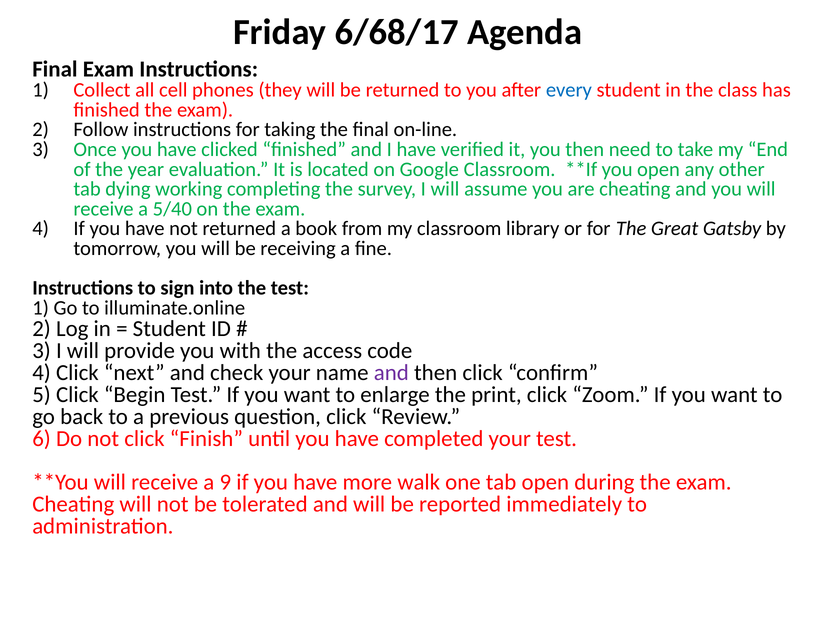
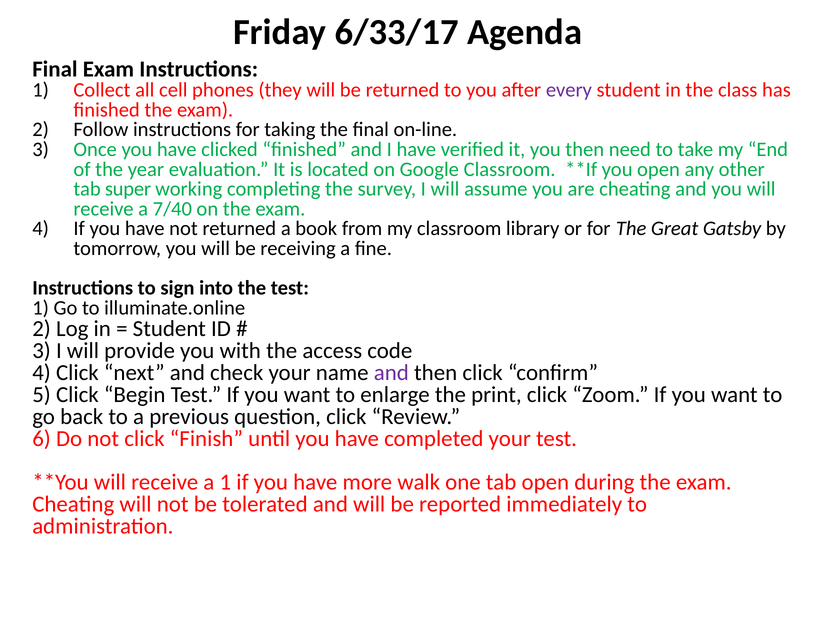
6/68/17: 6/68/17 -> 6/33/17
every colour: blue -> purple
dying: dying -> super
5/40: 5/40 -> 7/40
a 9: 9 -> 1
